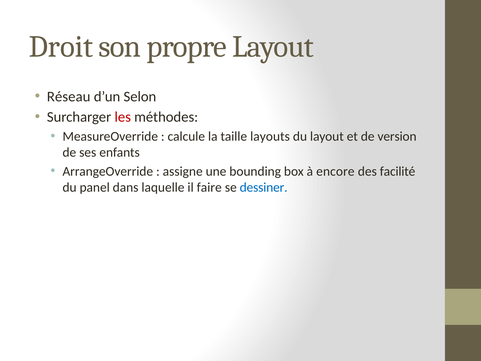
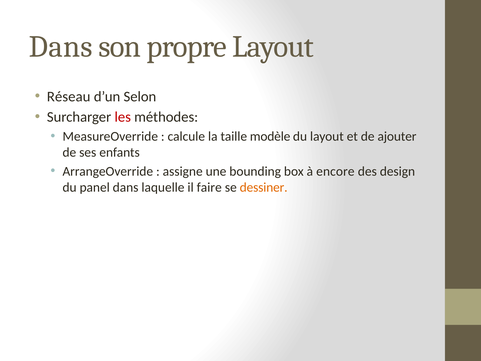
Droit at (61, 47): Droit -> Dans
layouts: layouts -> modèle
version: version -> ajouter
facilité: facilité -> design
dessiner colour: blue -> orange
